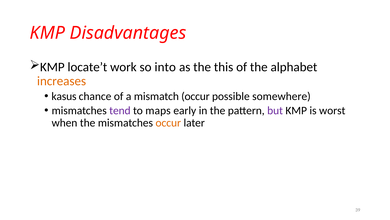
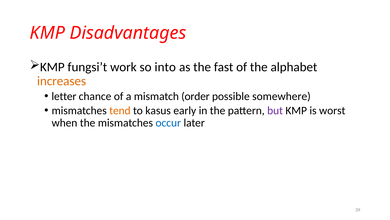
locate’t: locate’t -> fungsi’t
this: this -> fast
kasus: kasus -> letter
mismatch occur: occur -> order
tend colour: purple -> orange
maps: maps -> kasus
occur at (168, 123) colour: orange -> blue
